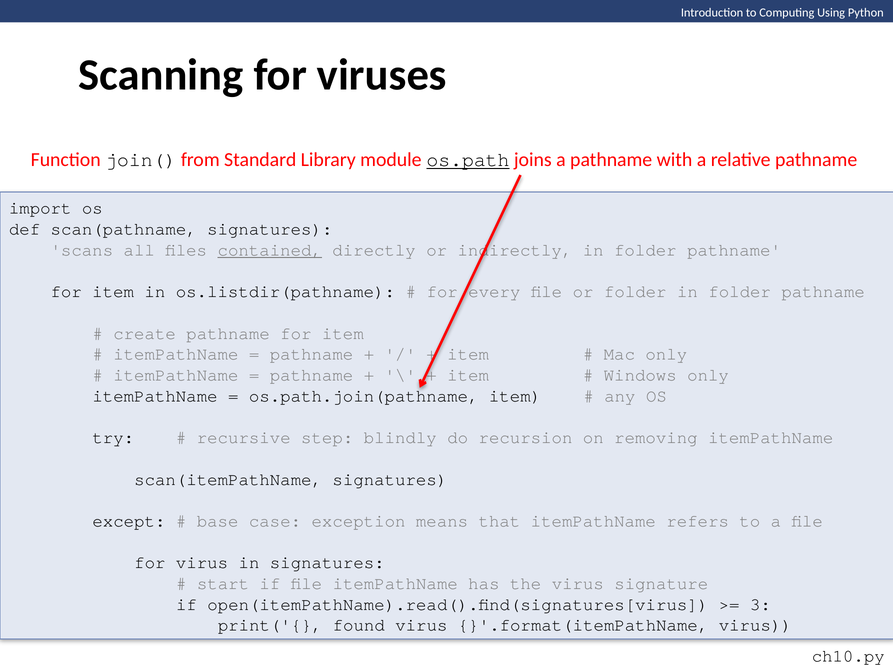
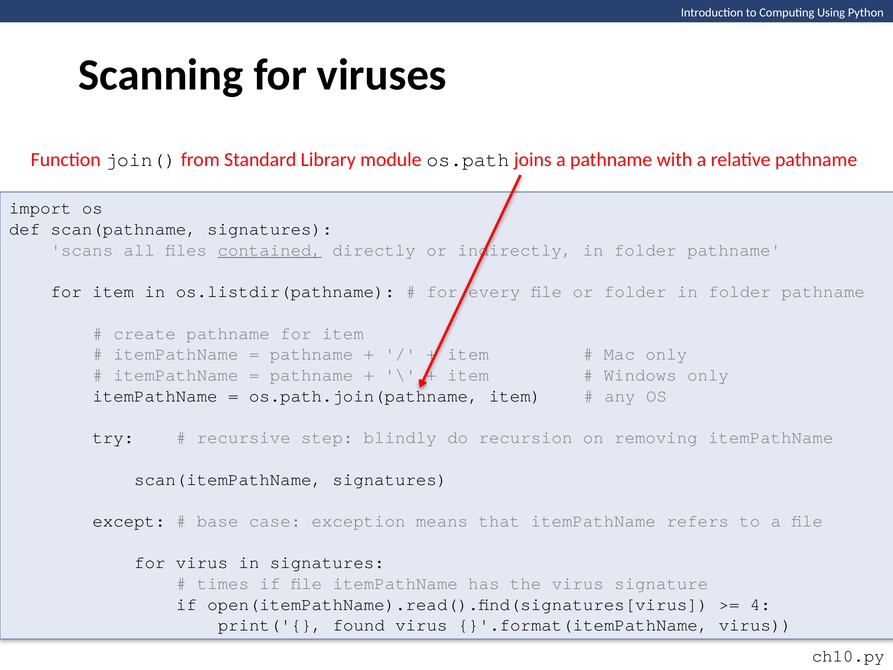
os.path underline: present -> none
start: start -> times
3: 3 -> 4
